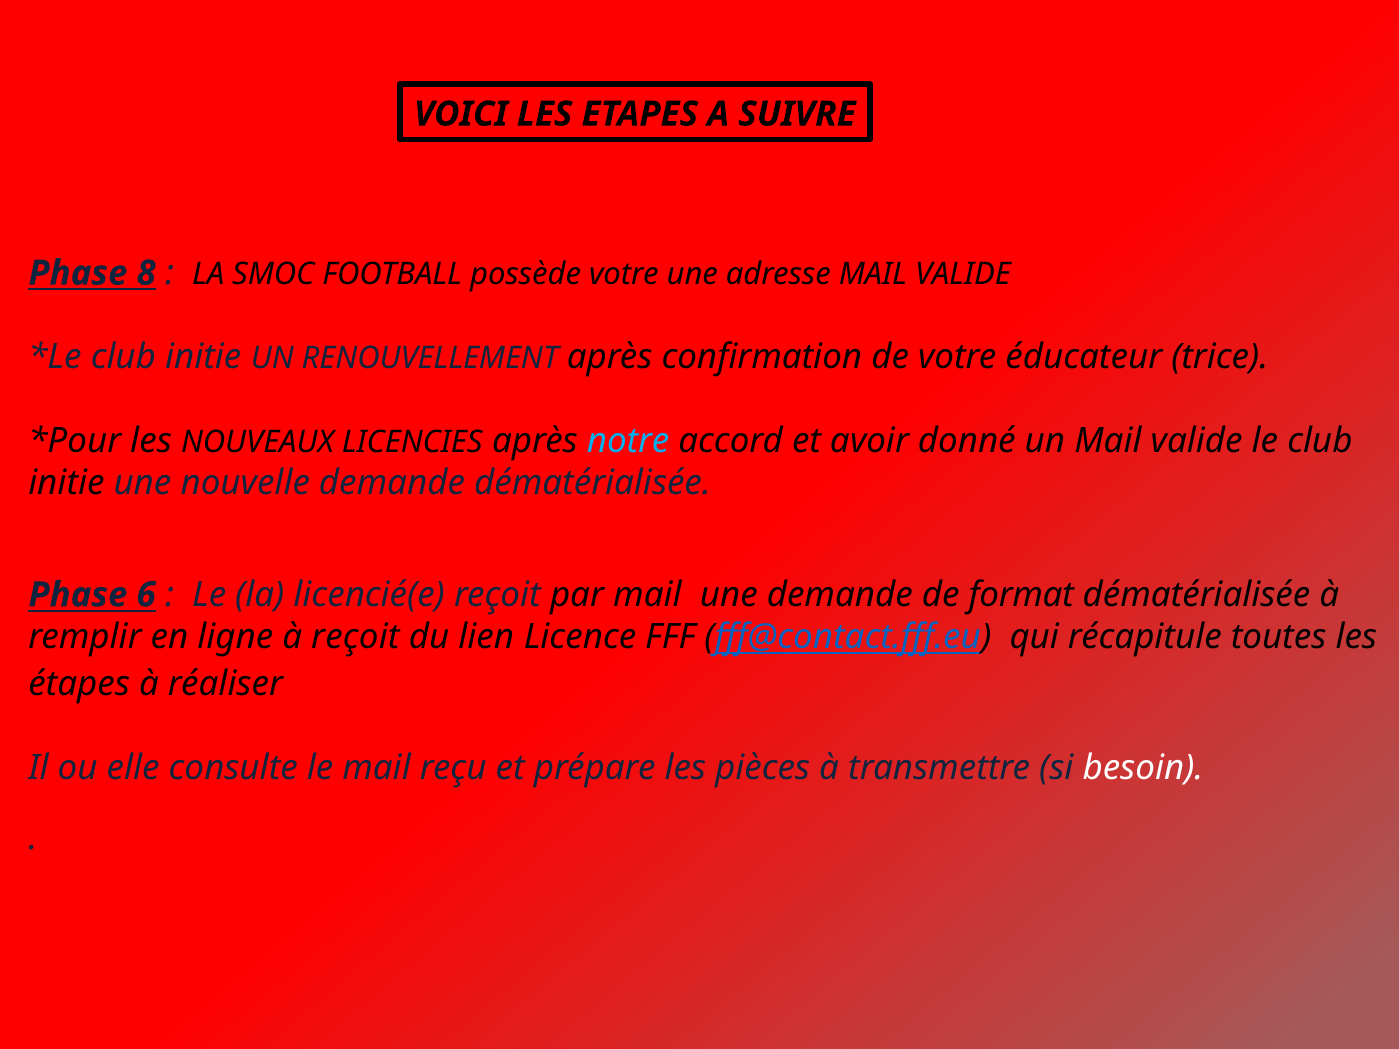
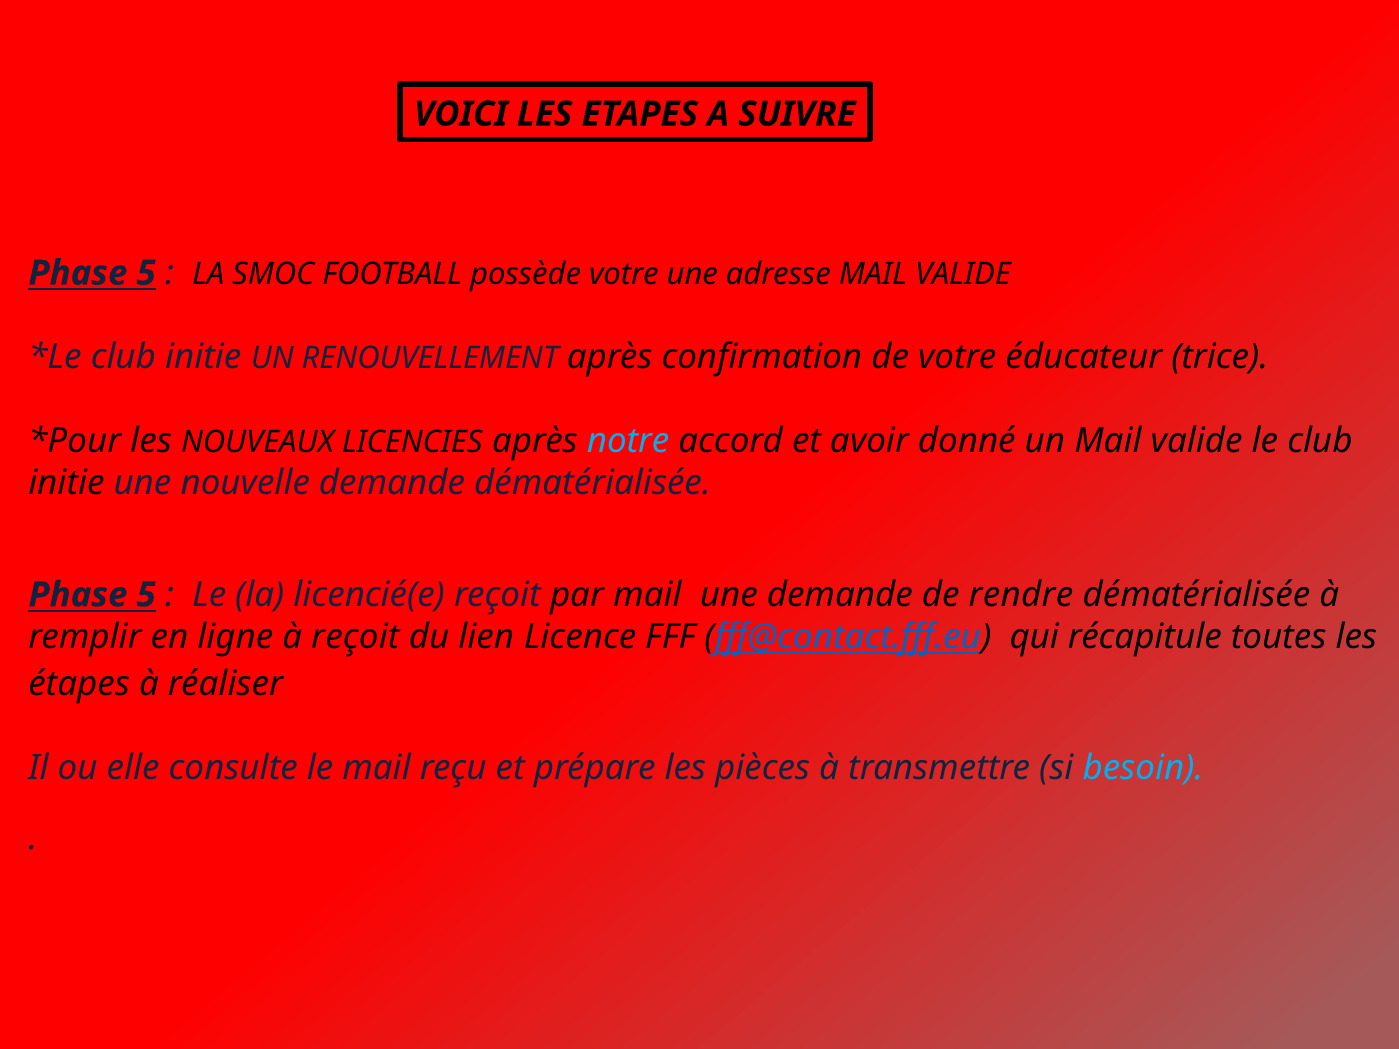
8 at (146, 273): 8 -> 5
6 at (146, 595): 6 -> 5
format: format -> rendre
besoin colour: white -> light blue
